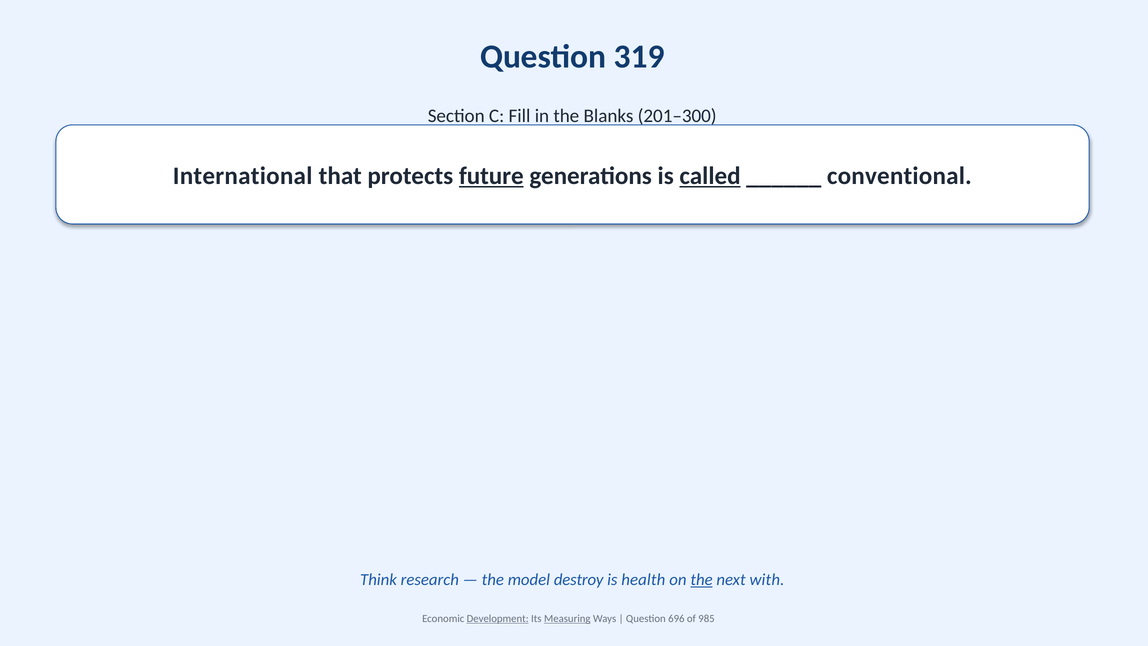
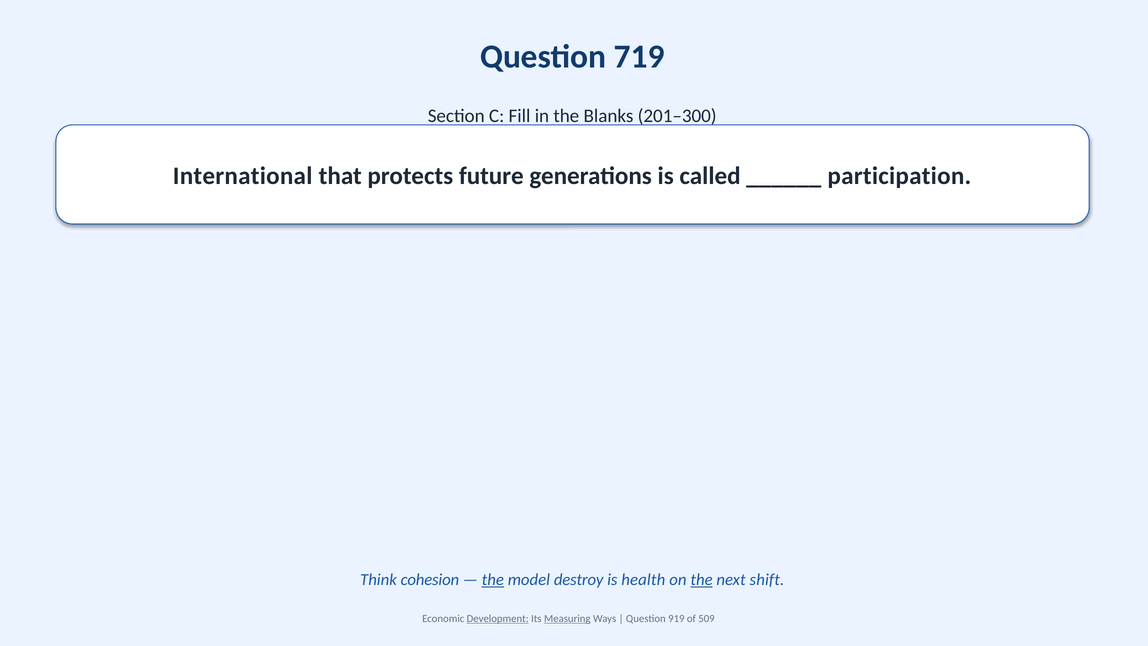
319: 319 -> 719
future underline: present -> none
called underline: present -> none
conventional: conventional -> participation
research: research -> cohesion
the at (493, 579) underline: none -> present
with: with -> shift
696: 696 -> 919
985: 985 -> 509
